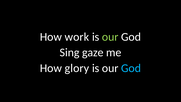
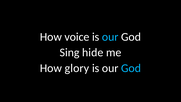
work: work -> voice
our at (110, 37) colour: light green -> light blue
gaze: gaze -> hide
